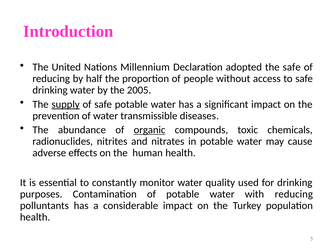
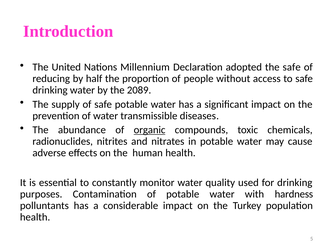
2005: 2005 -> 2089
supply underline: present -> none
with reducing: reducing -> hardness
